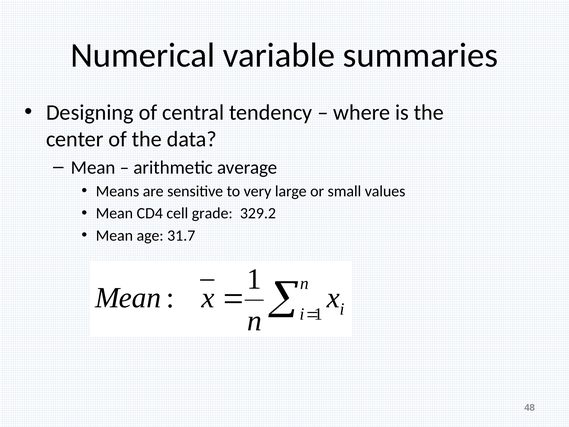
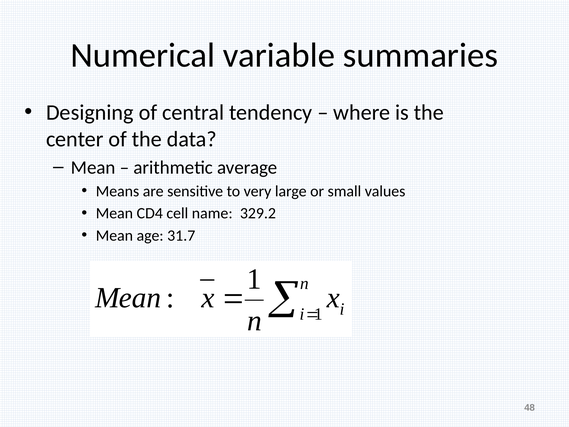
grade: grade -> name
